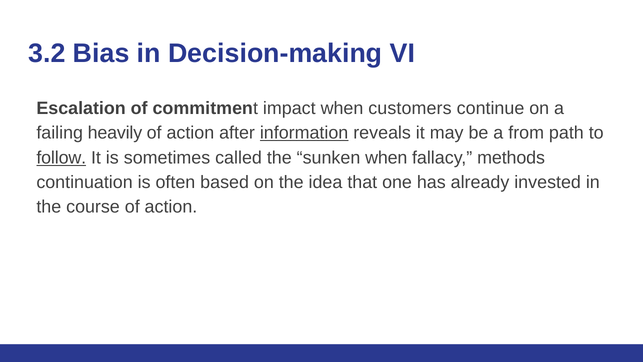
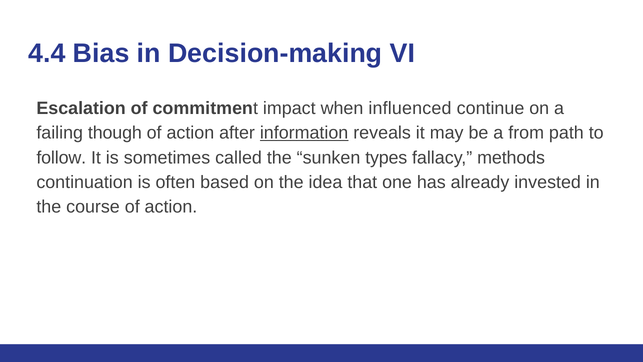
3.2: 3.2 -> 4.4
customers: customers -> influenced
heavily: heavily -> though
follow underline: present -> none
sunken when: when -> types
